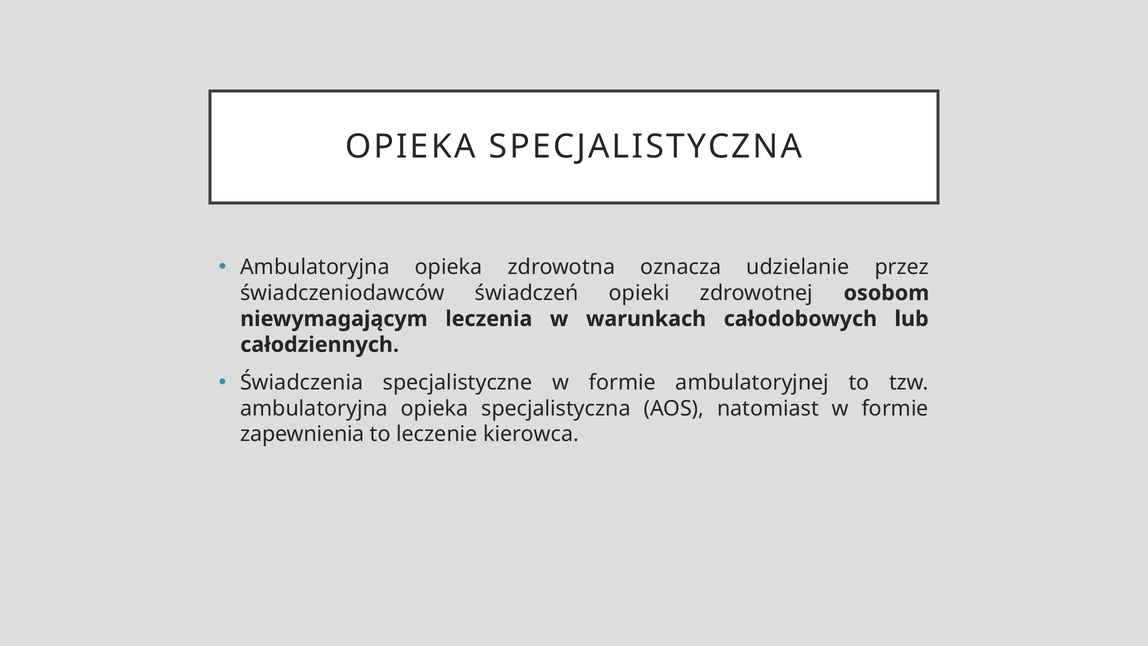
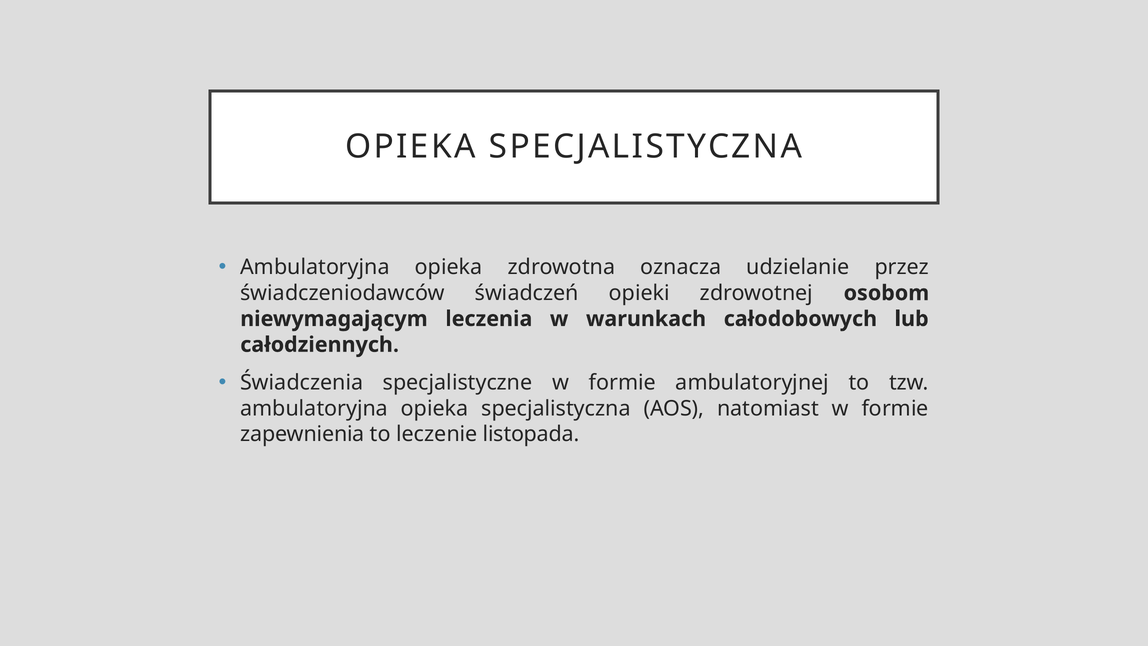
kierowca: kierowca -> listopada
